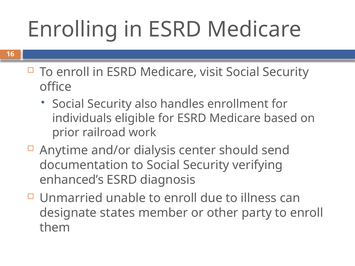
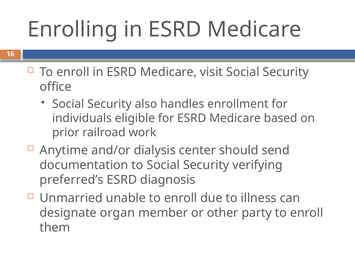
enhanced’s: enhanced’s -> preferred’s
states: states -> organ
